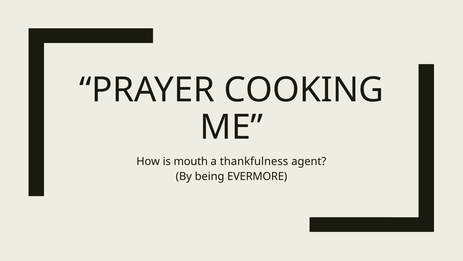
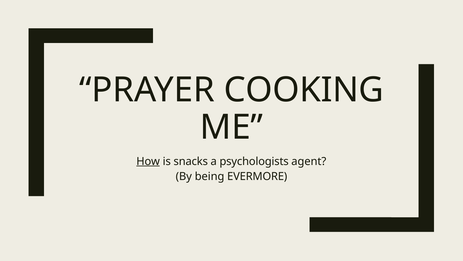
How underline: none -> present
mouth: mouth -> snacks
thankfulness: thankfulness -> psychologists
